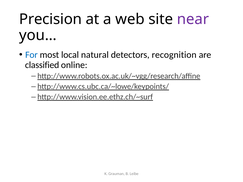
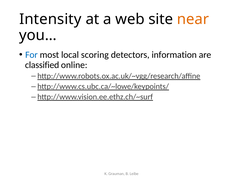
Precision: Precision -> Intensity
near colour: purple -> orange
natural: natural -> scoring
recognition: recognition -> information
